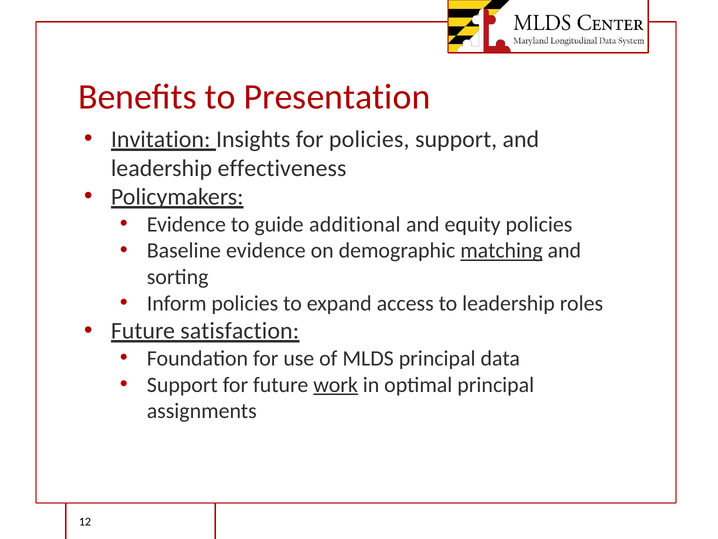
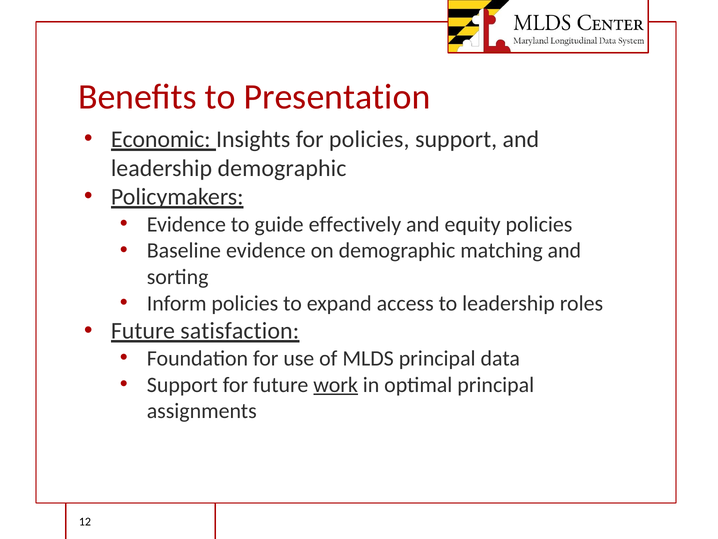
Invitation: Invitation -> Economic
leadership effectiveness: effectiveness -> demographic
additional: additional -> effectively
matching underline: present -> none
